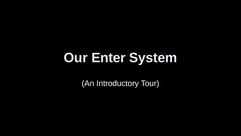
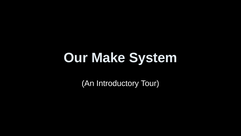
Enter: Enter -> Make
